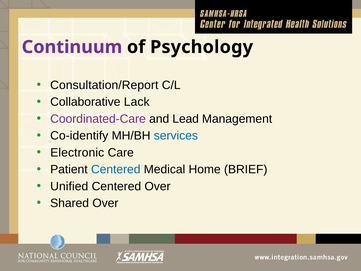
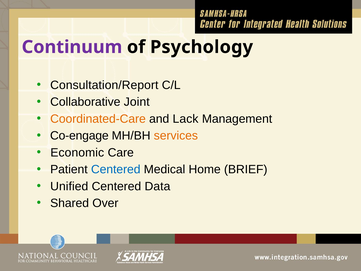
Lack: Lack -> Joint
Coordinated-Care colour: purple -> orange
Lead: Lead -> Lack
Co-identify: Co-identify -> Co-engage
services colour: blue -> orange
Electronic: Electronic -> Economic
Centered Over: Over -> Data
